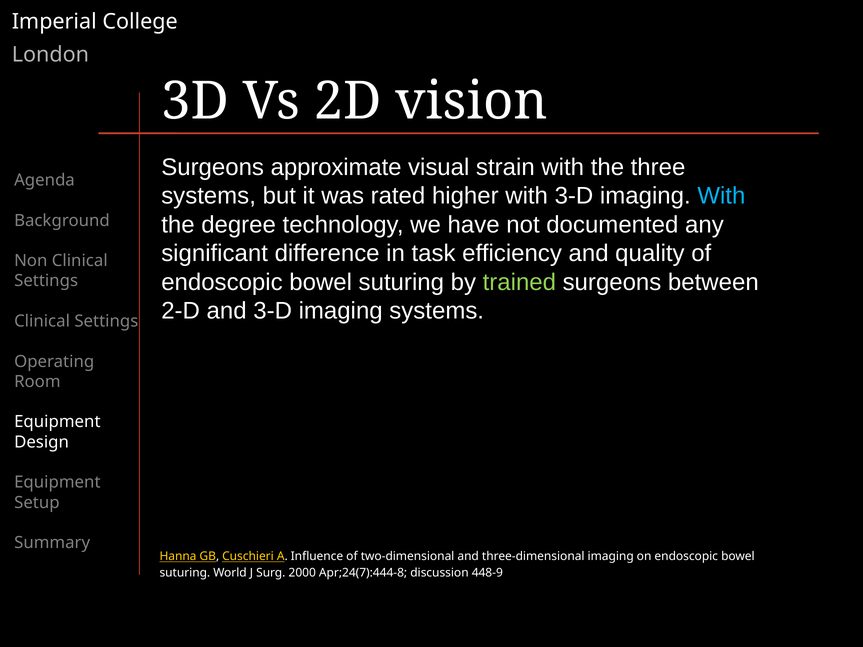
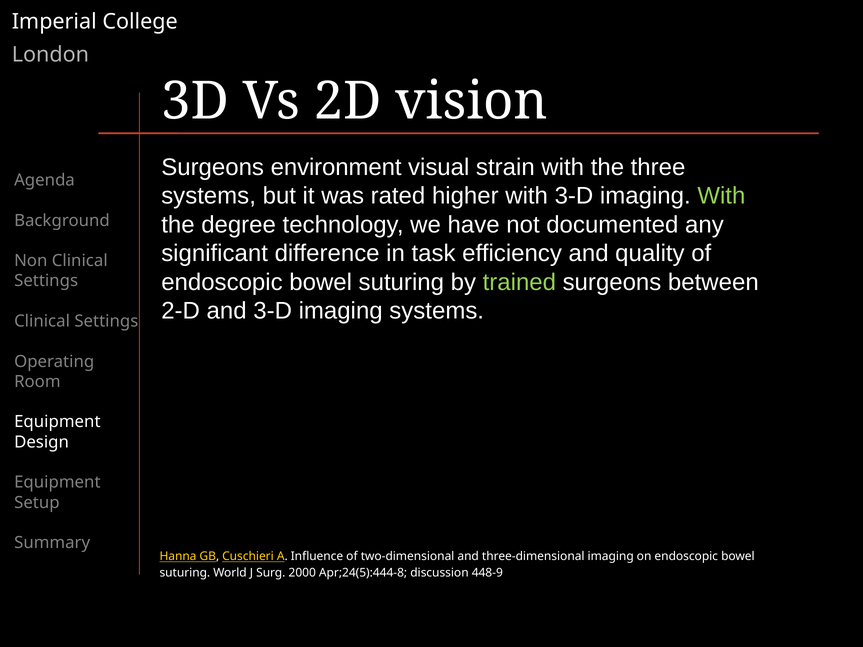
approximate: approximate -> environment
With at (721, 196) colour: light blue -> light green
Apr;24(7):444-8: Apr;24(7):444-8 -> Apr;24(5):444-8
